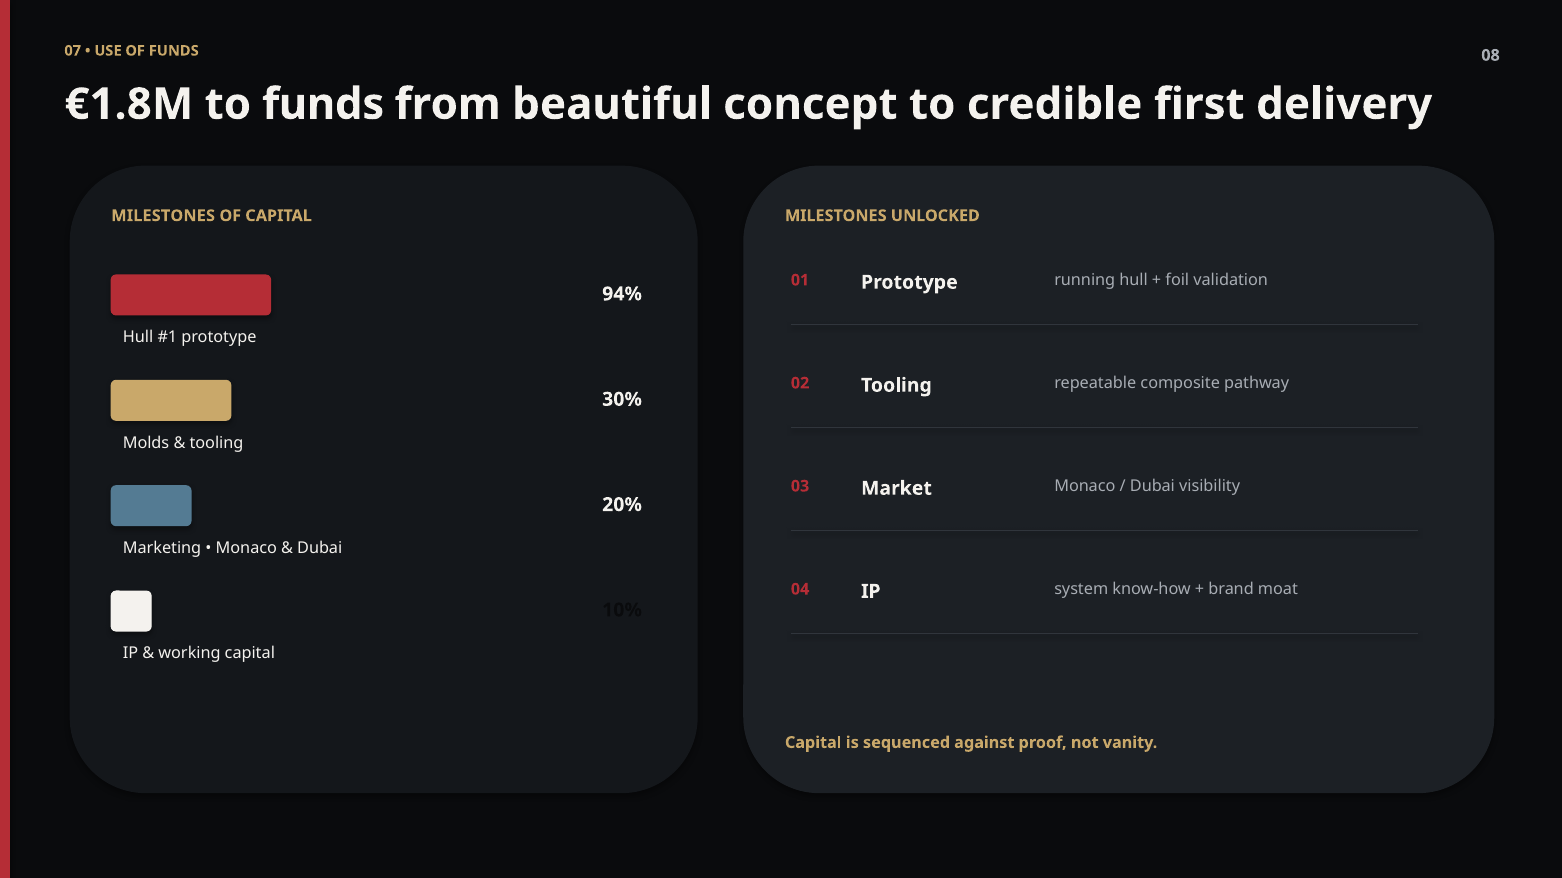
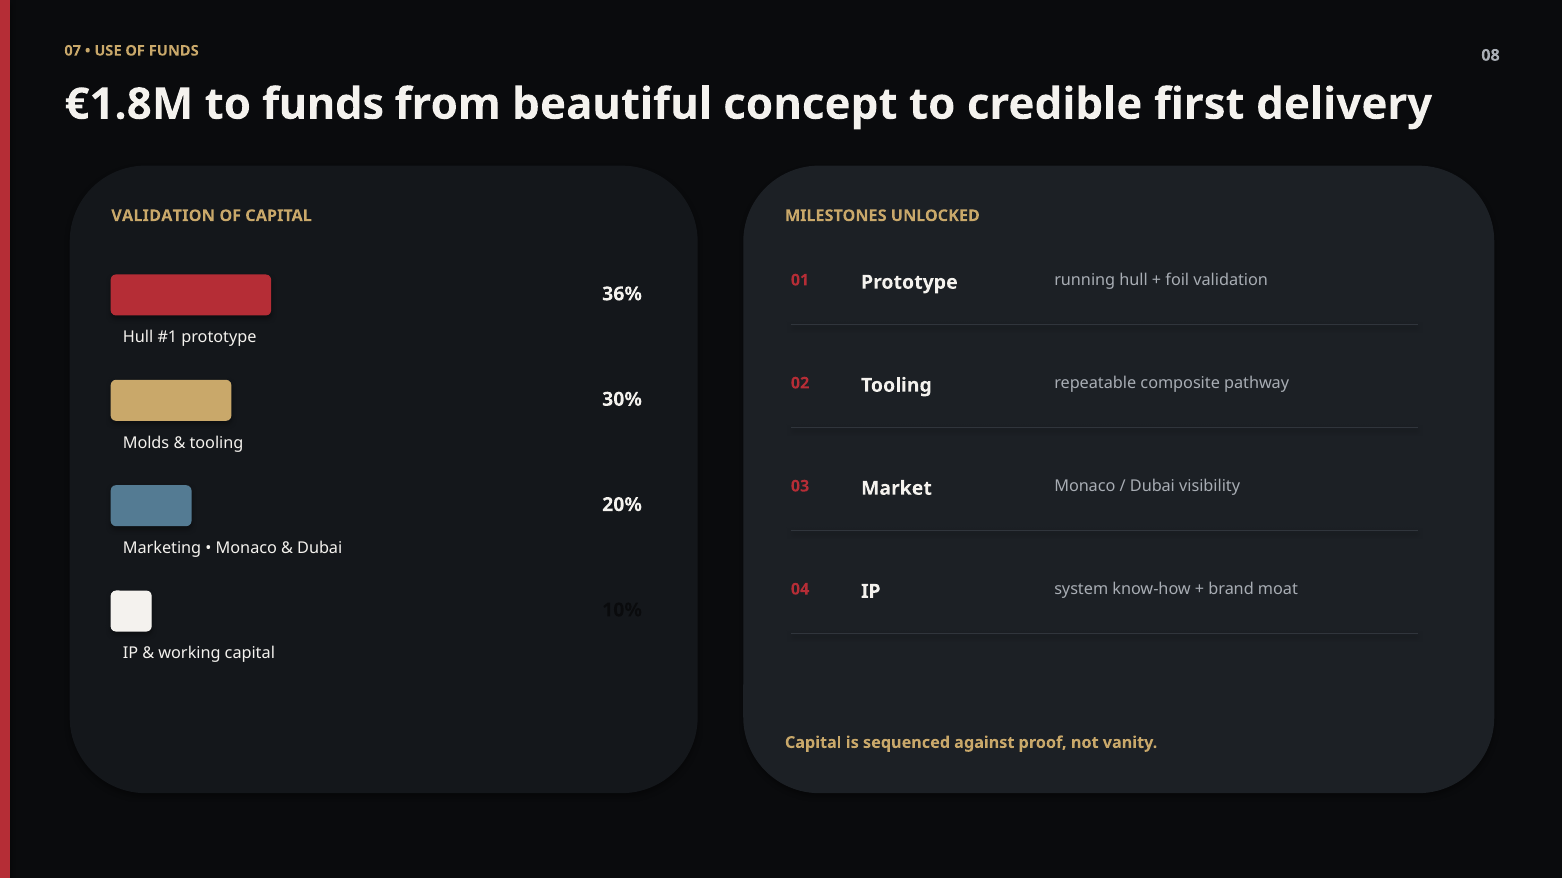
MILESTONES at (163, 216): MILESTONES -> VALIDATION
94%: 94% -> 36%
